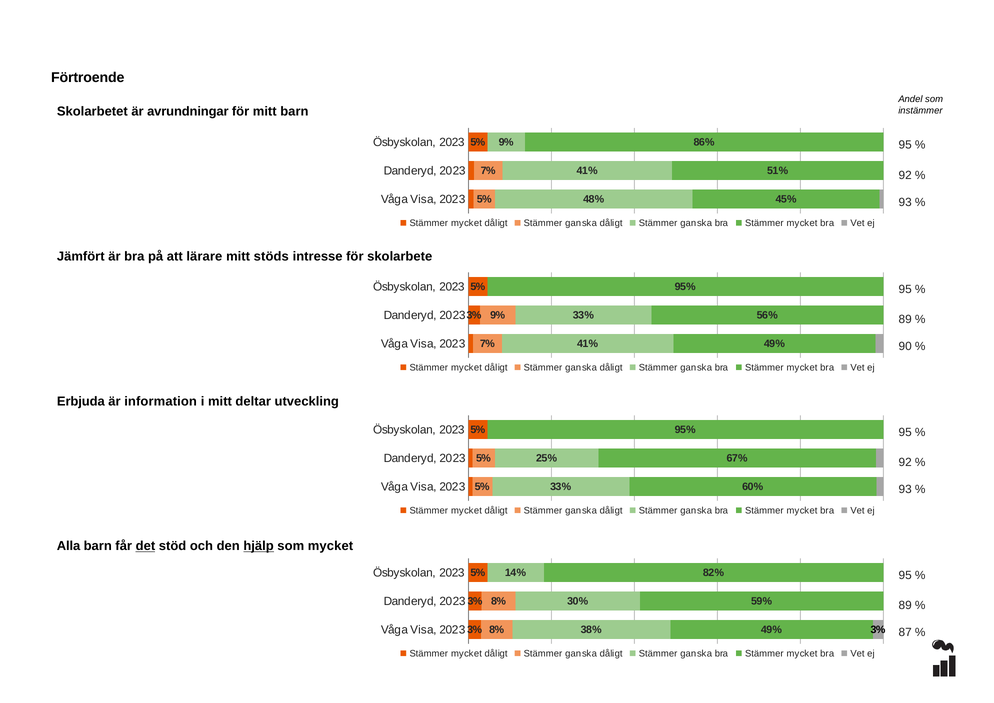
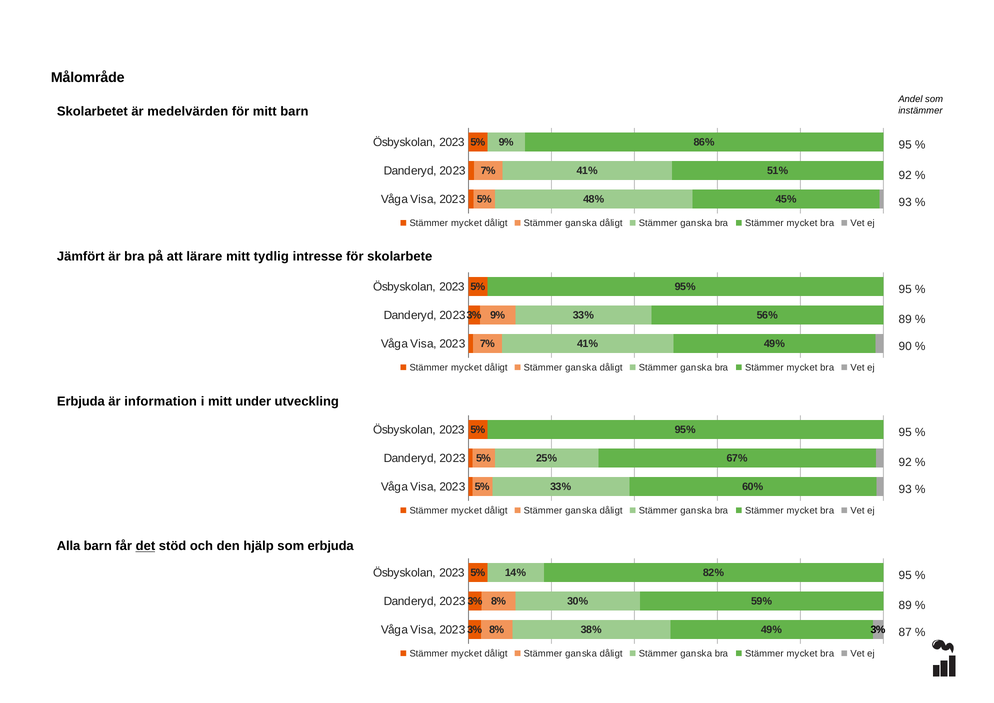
Förtroende: Förtroende -> Målområde
avrundningar: avrundningar -> medelvärden
stöds: stöds -> tydlig
deltar: deltar -> under
hjälp underline: present -> none
som mycket: mycket -> erbjuda
